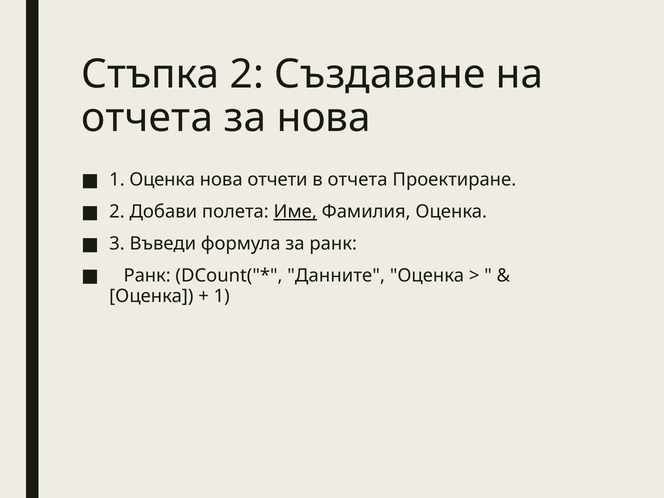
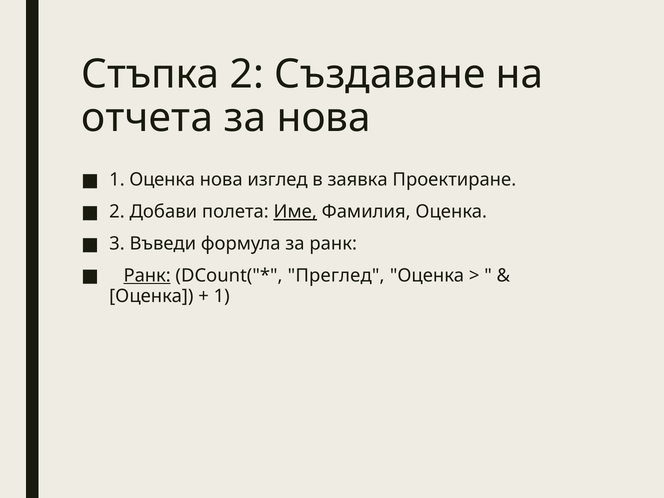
отчети: отчети -> изглед
в отчета: отчета -> заявка
Ранк at (147, 276) underline: none -> present
Данните: Данните -> Преглед
